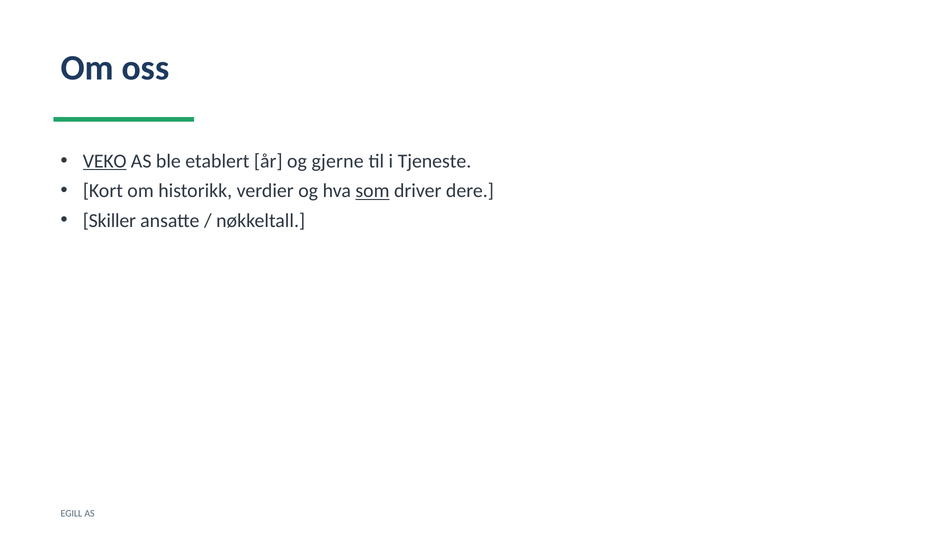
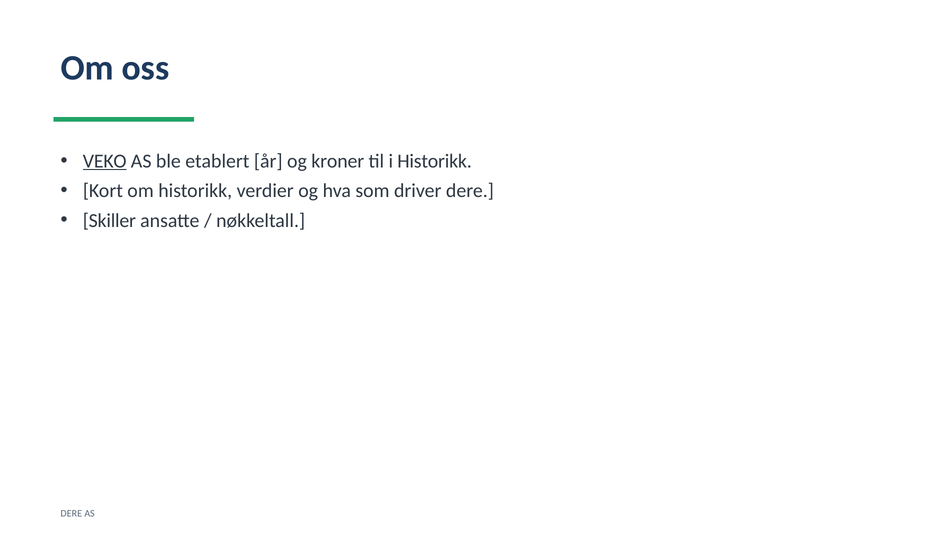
gjerne: gjerne -> kroner
i Tjeneste: Tjeneste -> Historikk
som underline: present -> none
EGILL at (71, 514): EGILL -> DERE
